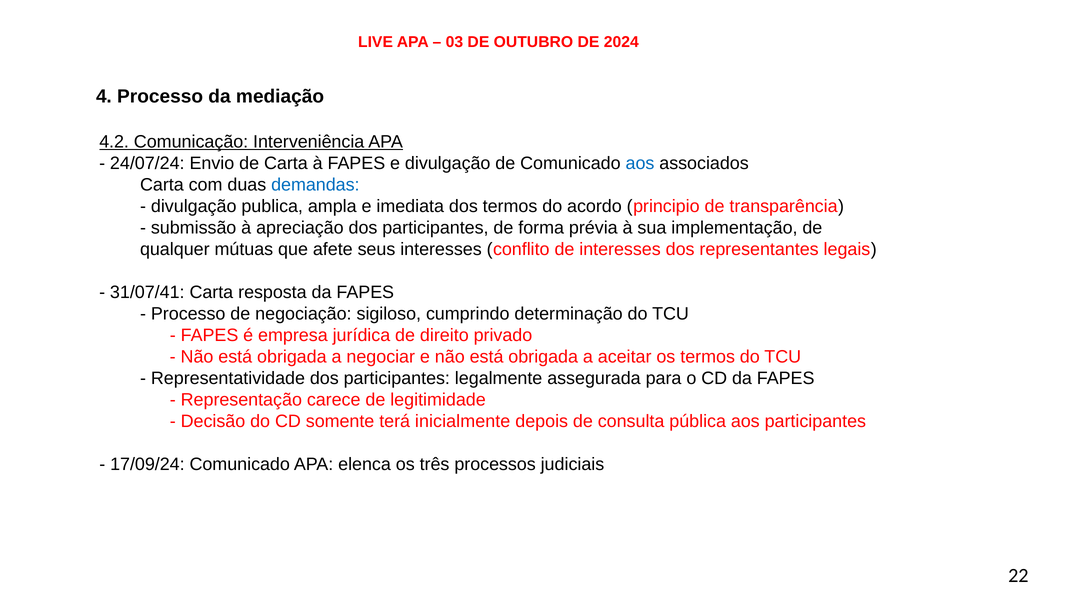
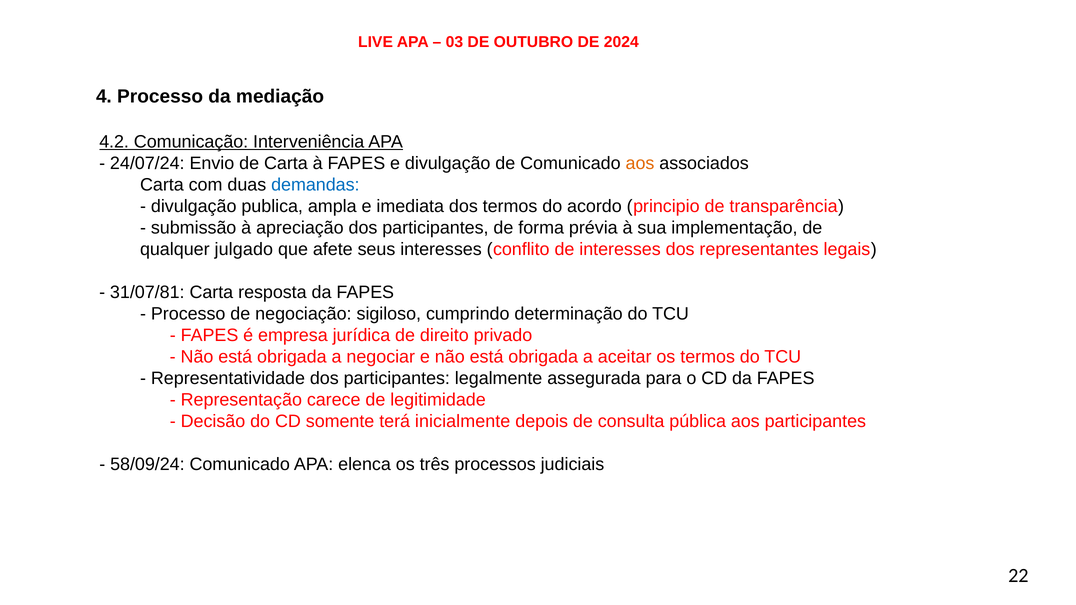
aos at (640, 163) colour: blue -> orange
mútuas: mútuas -> julgado
31/07/41: 31/07/41 -> 31/07/81
17/09/24: 17/09/24 -> 58/09/24
